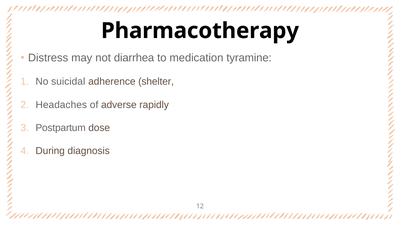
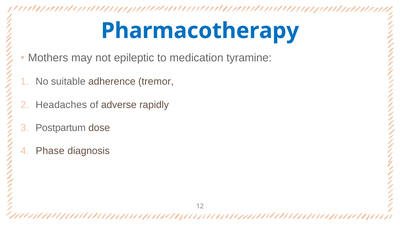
Pharmacotherapy colour: black -> blue
Distress: Distress -> Mothers
diarrhea: diarrhea -> epileptic
suicidal: suicidal -> suitable
shelter: shelter -> tremor
During: During -> Phase
